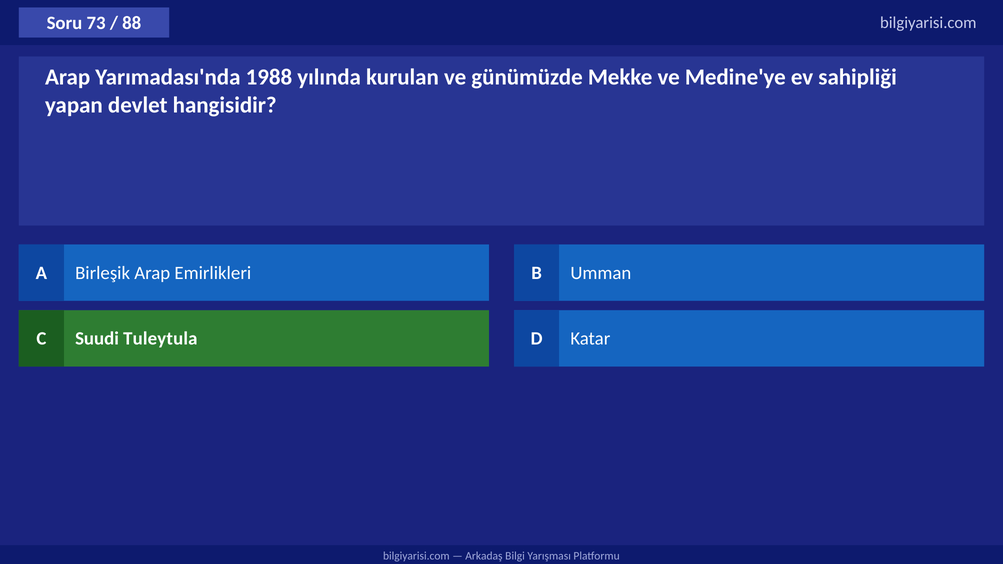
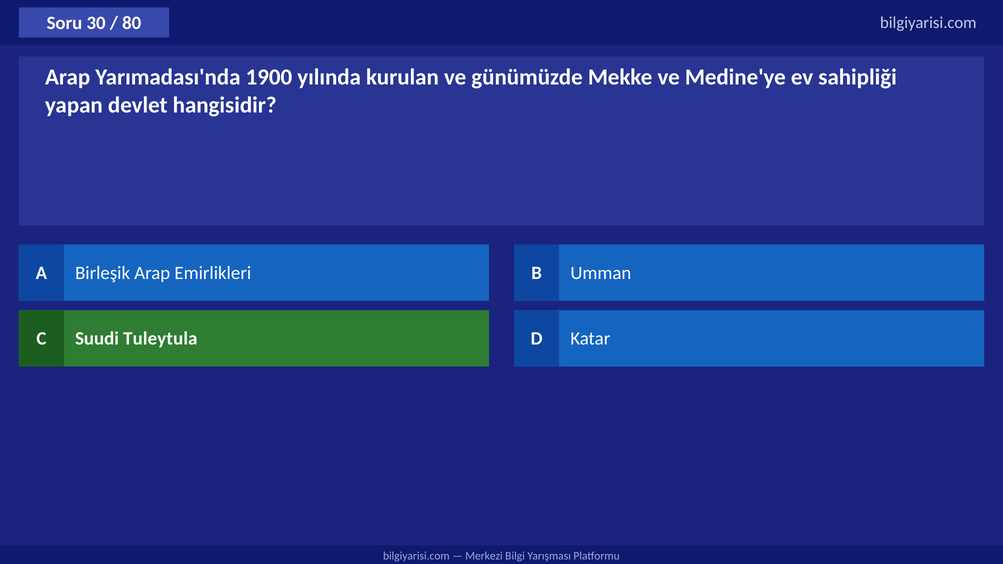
73: 73 -> 30
88: 88 -> 80
1988: 1988 -> 1900
Arkadaş: Arkadaş -> Merkezi
